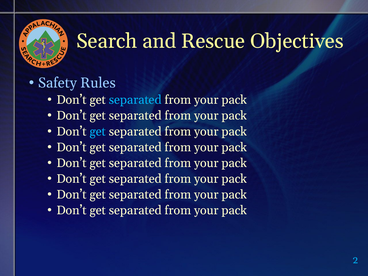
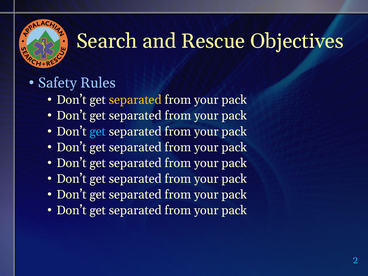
separated at (135, 100) colour: light blue -> yellow
